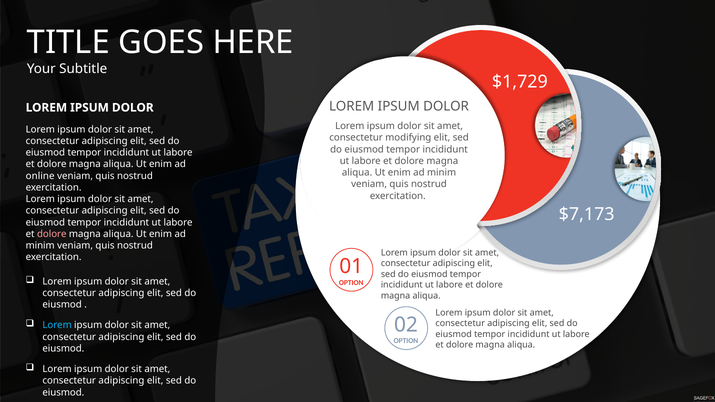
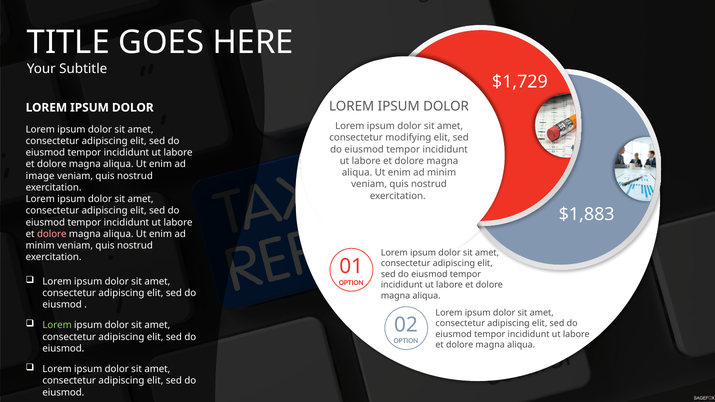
online: online -> image
$7,173: $7,173 -> $1,883
Lorem at (57, 325) colour: light blue -> light green
